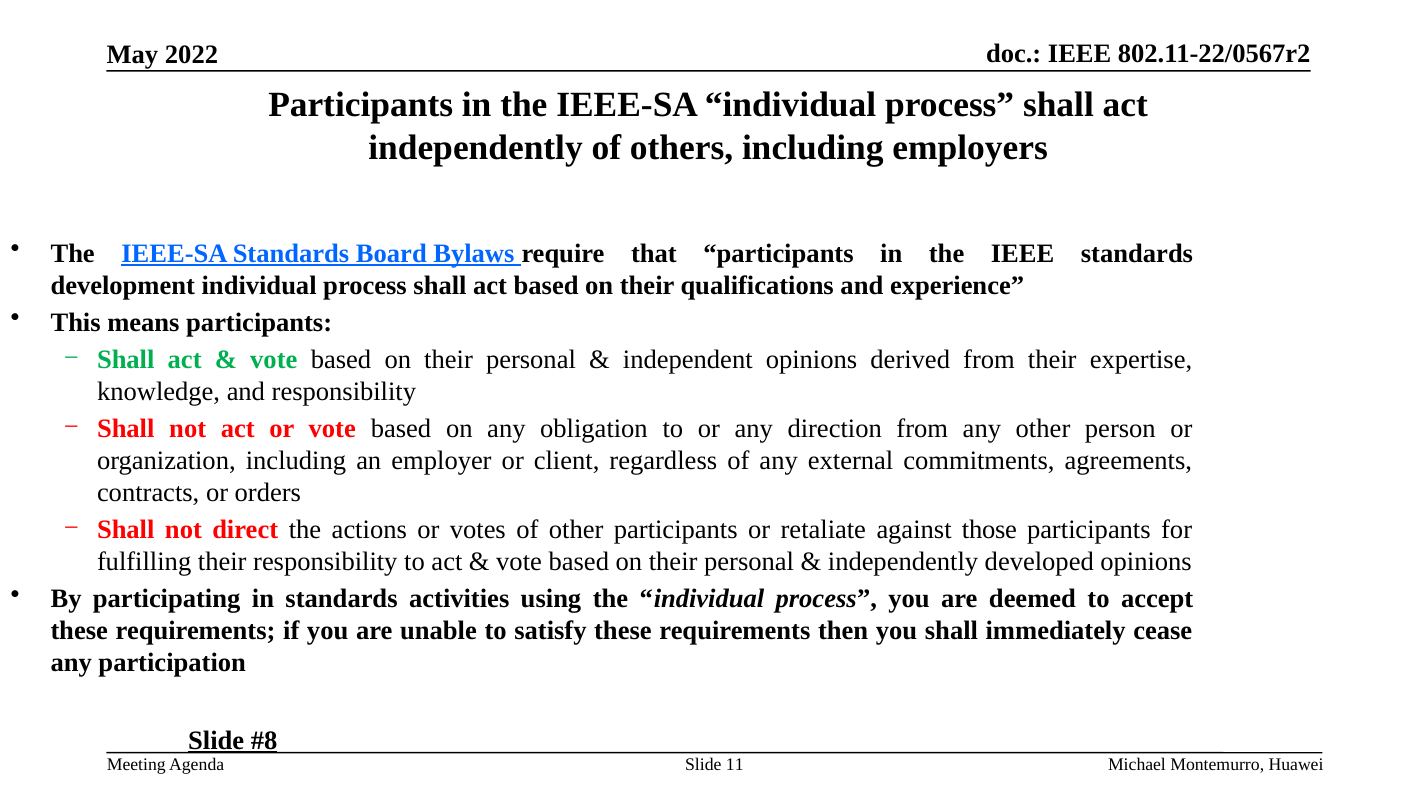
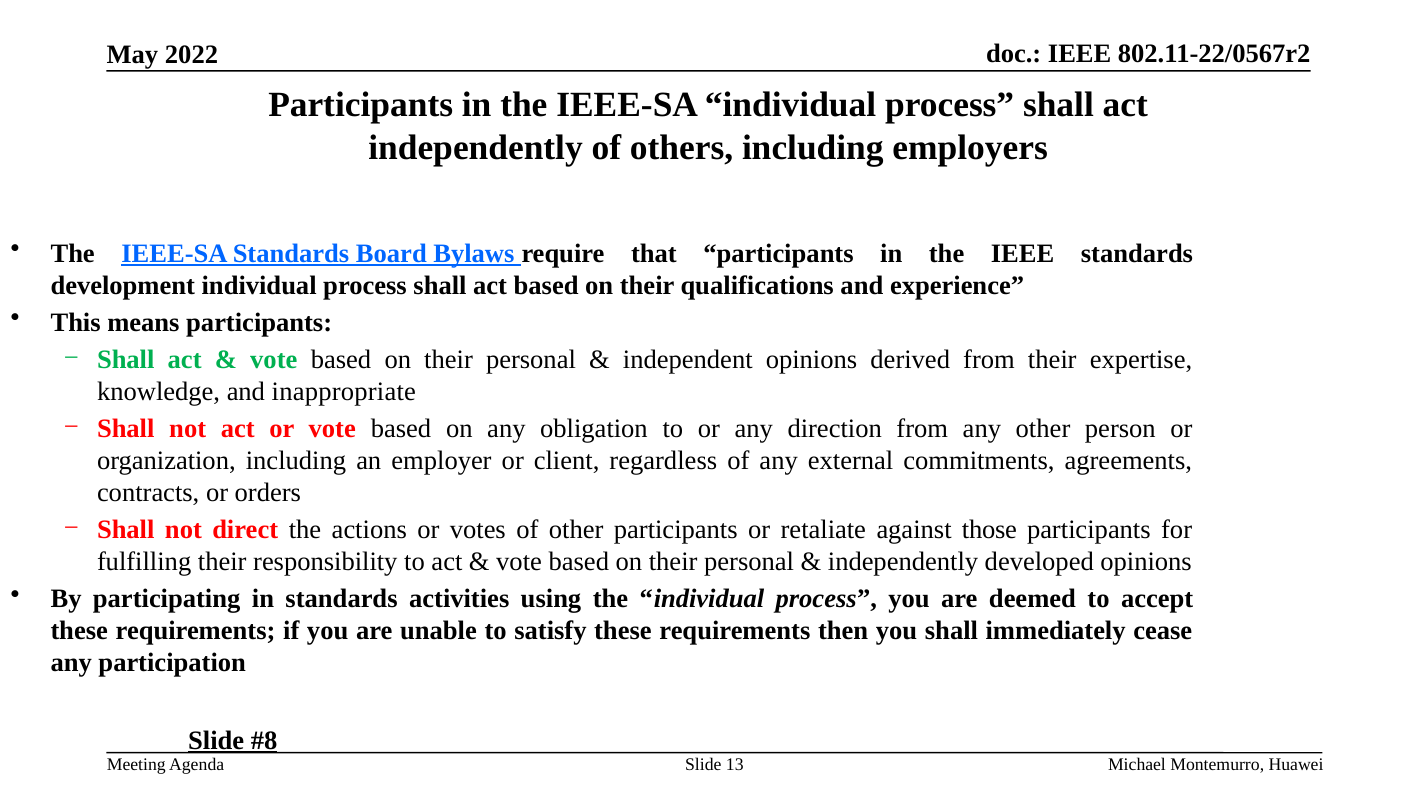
and responsibility: responsibility -> inappropriate
11: 11 -> 13
